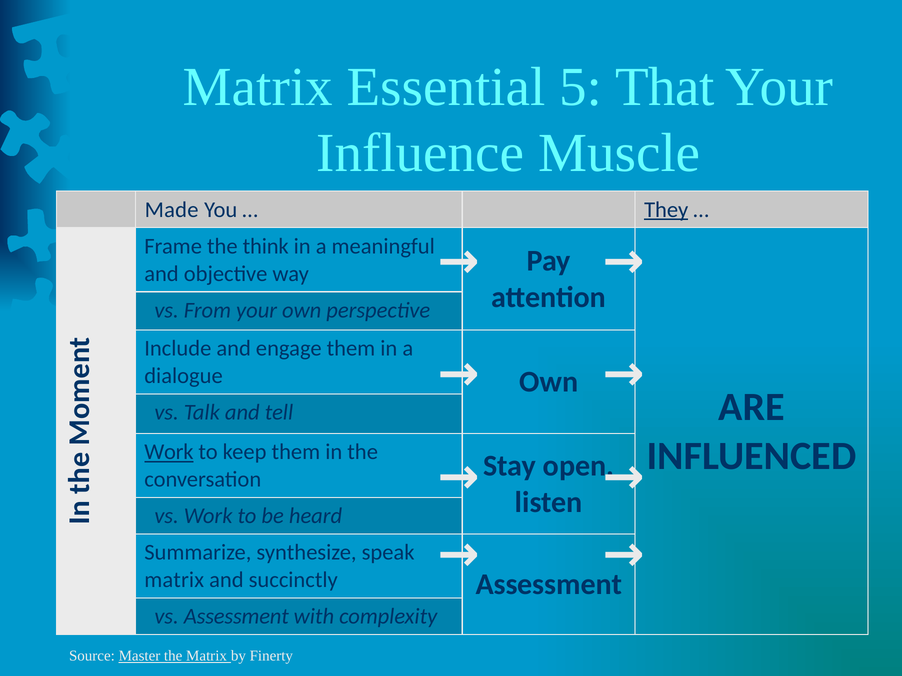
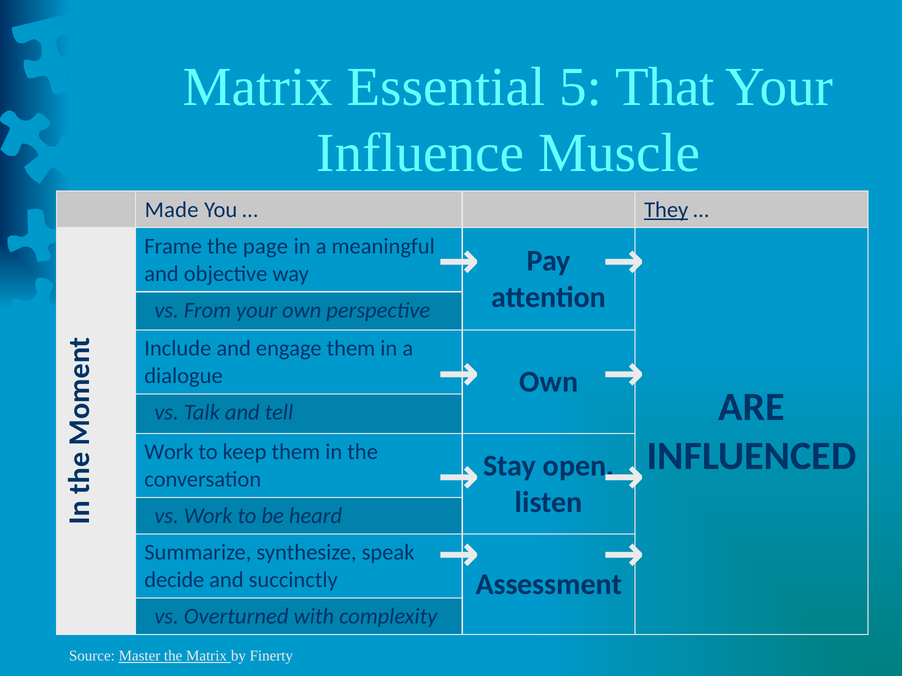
think: think -> page
Work at (169, 452) underline: present -> none
matrix at (174, 580): matrix -> decide
vs Assessment: Assessment -> Overturned
